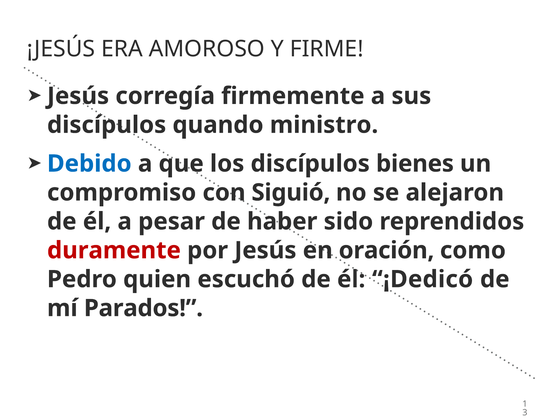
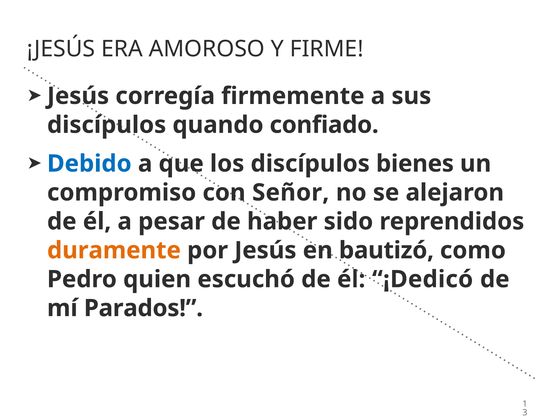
ministro: ministro -> confiado
Siguió: Siguió -> Señor
duramente colour: red -> orange
oración: oración -> bautizó
